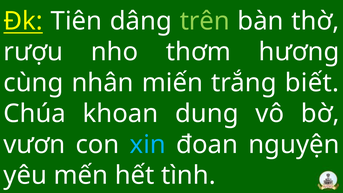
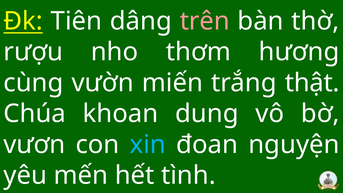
trên colour: light green -> pink
nhân: nhân -> vườn
biết: biết -> thật
